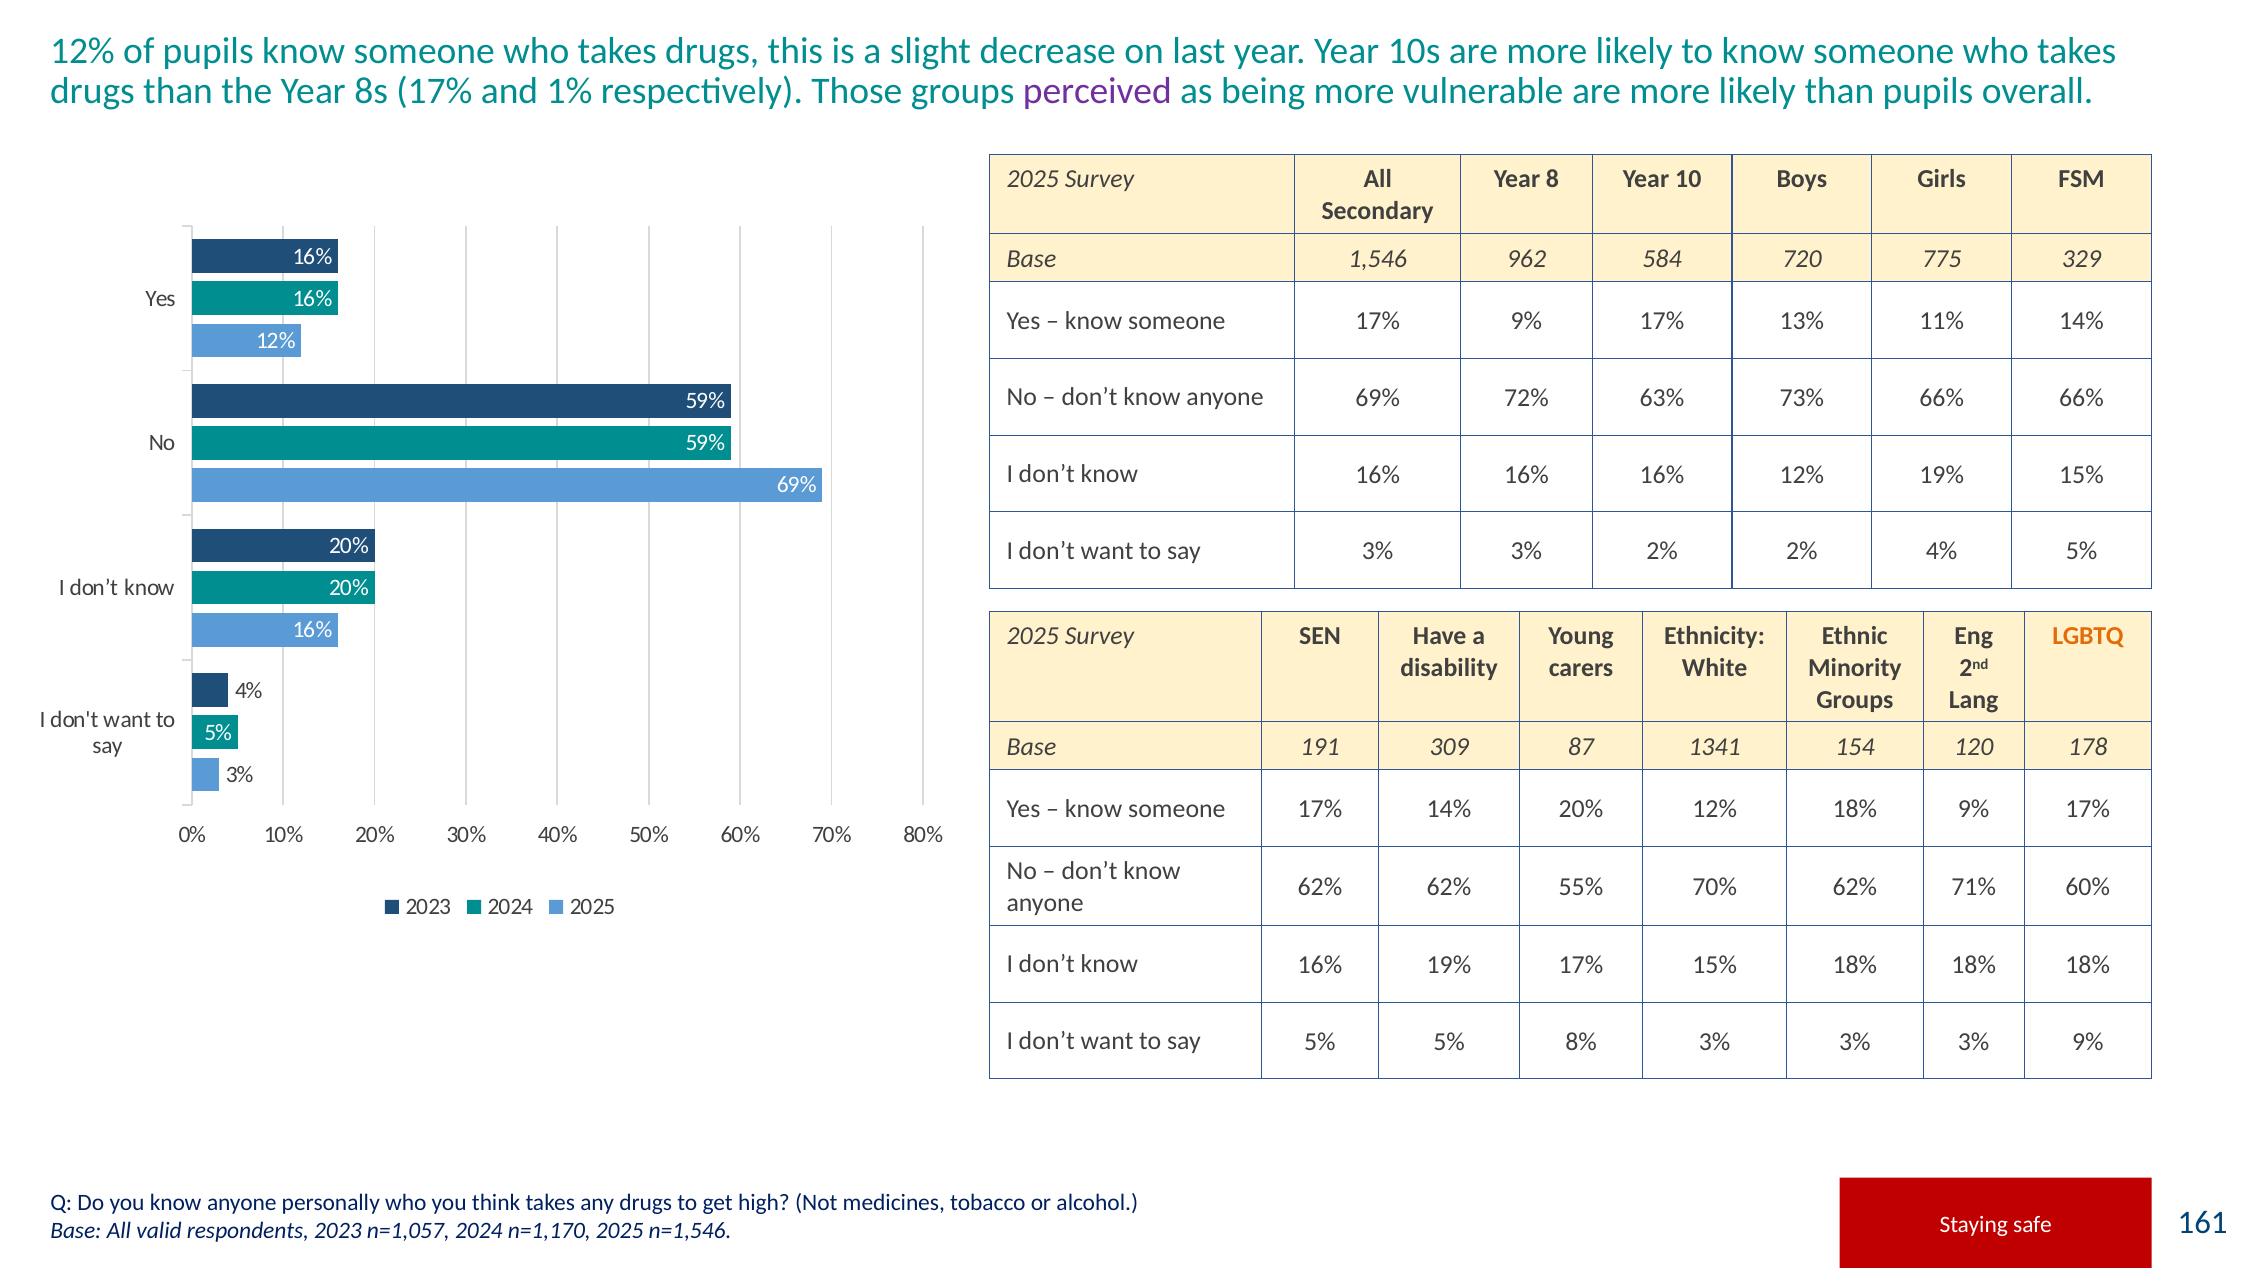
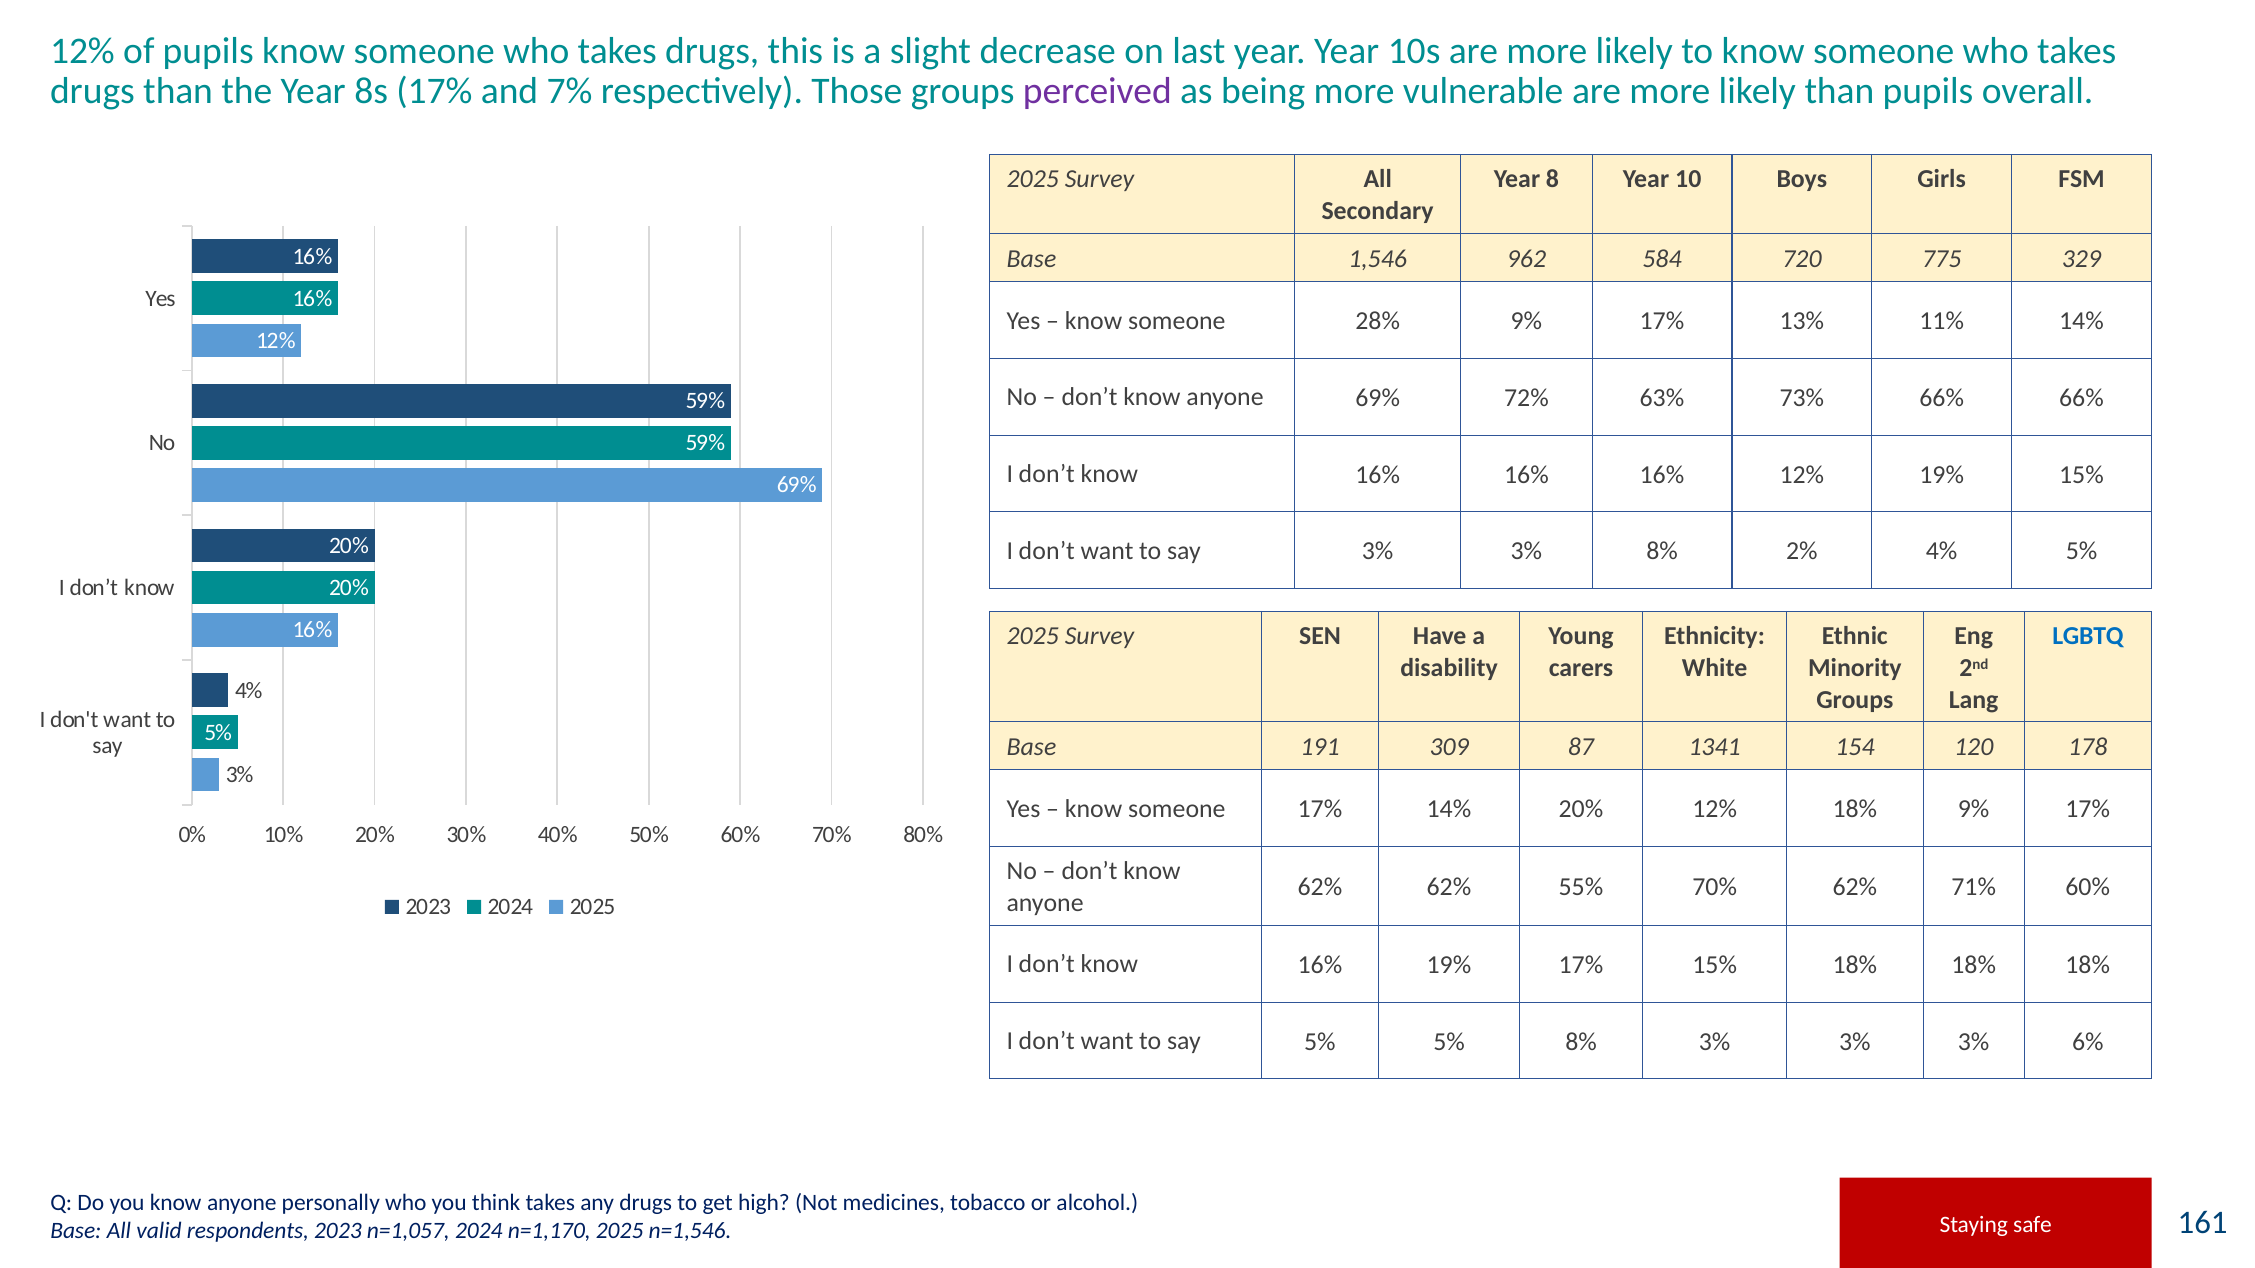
1%: 1% -> 7%
17% at (1378, 321): 17% -> 28%
3% 2%: 2% -> 8%
LGBTQ colour: orange -> blue
3% 9%: 9% -> 6%
